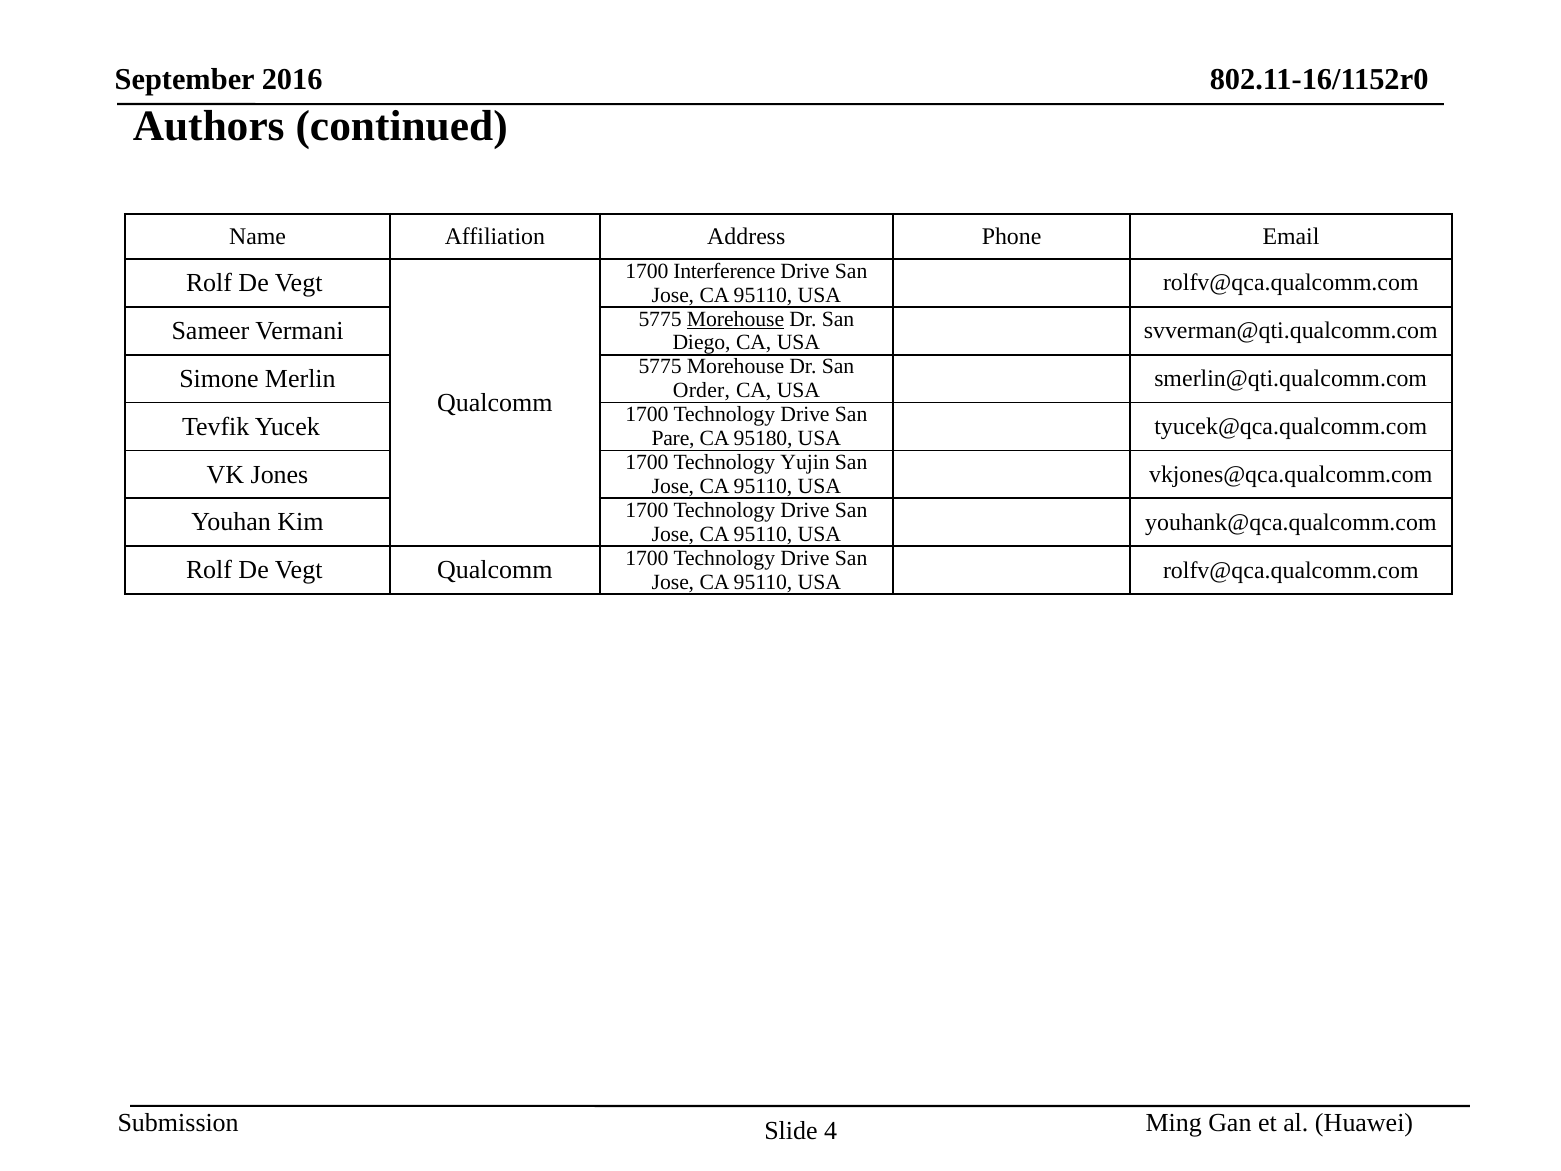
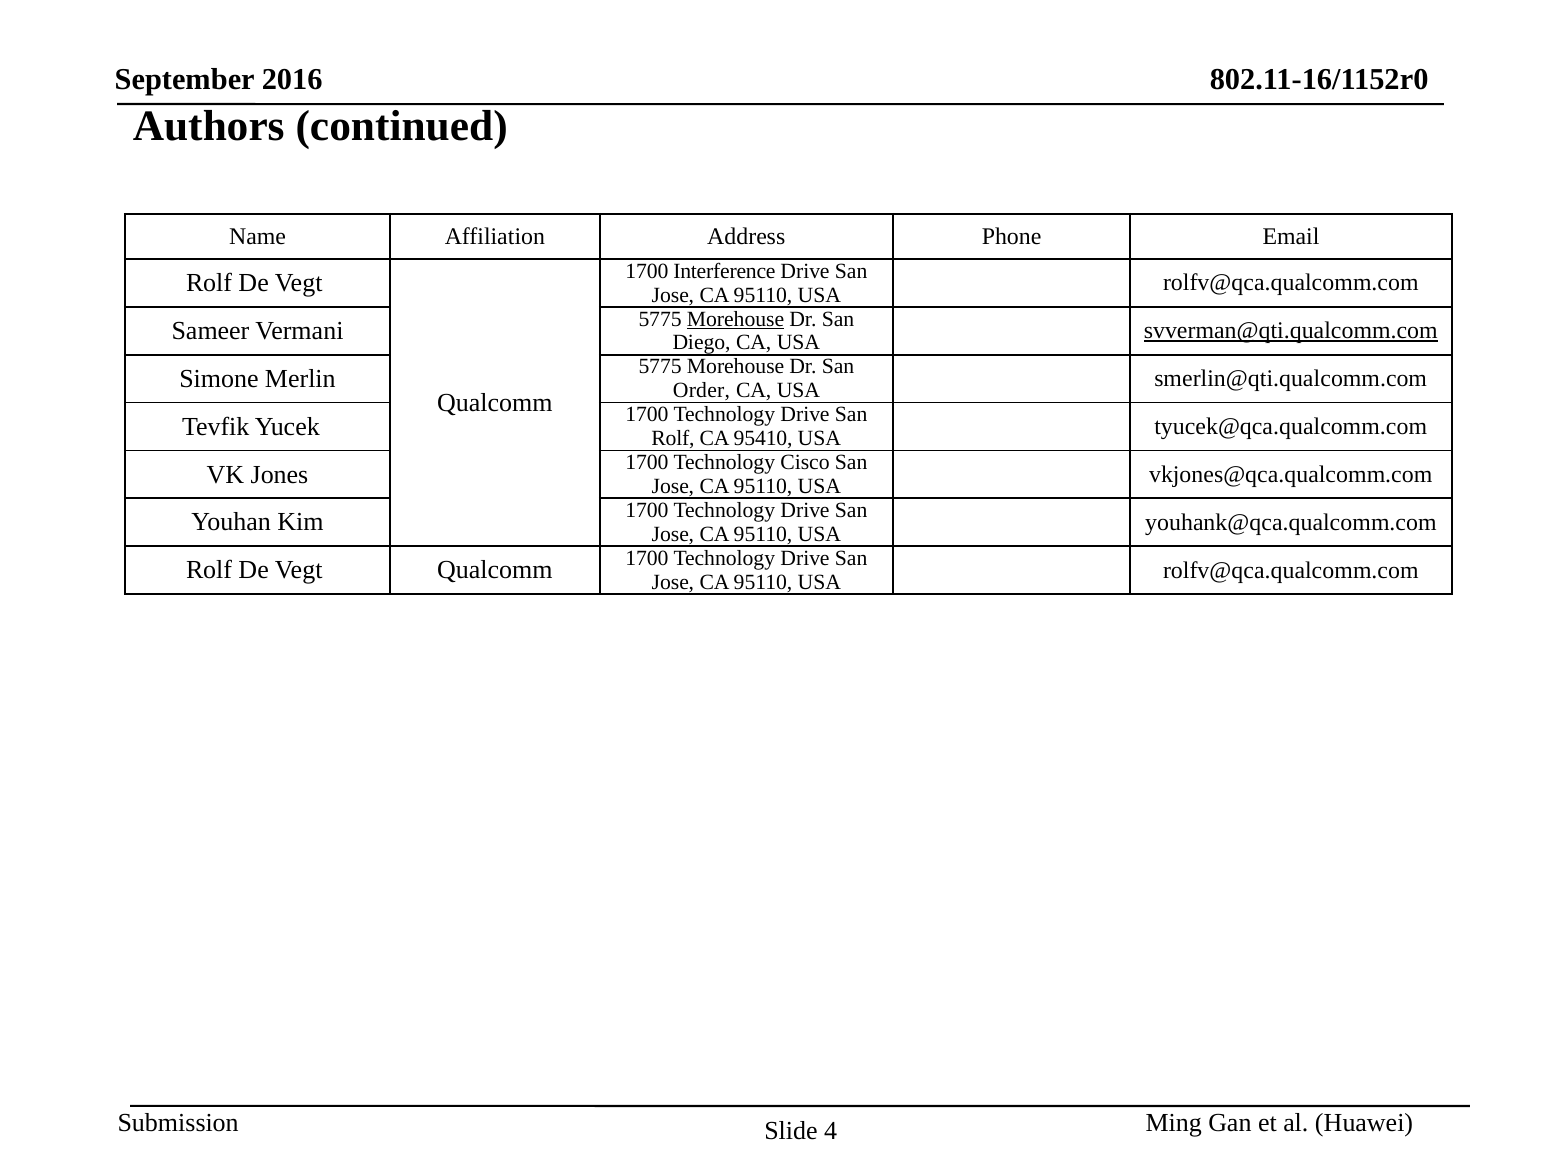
svverman@qti.qualcomm.com underline: none -> present
Pare at (673, 438): Pare -> Rolf
95180: 95180 -> 95410
Yujin: Yujin -> Cisco
